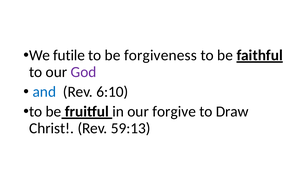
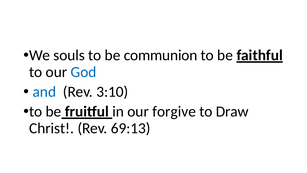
futile: futile -> souls
forgiveness: forgiveness -> communion
God colour: purple -> blue
6:10: 6:10 -> 3:10
59:13: 59:13 -> 69:13
